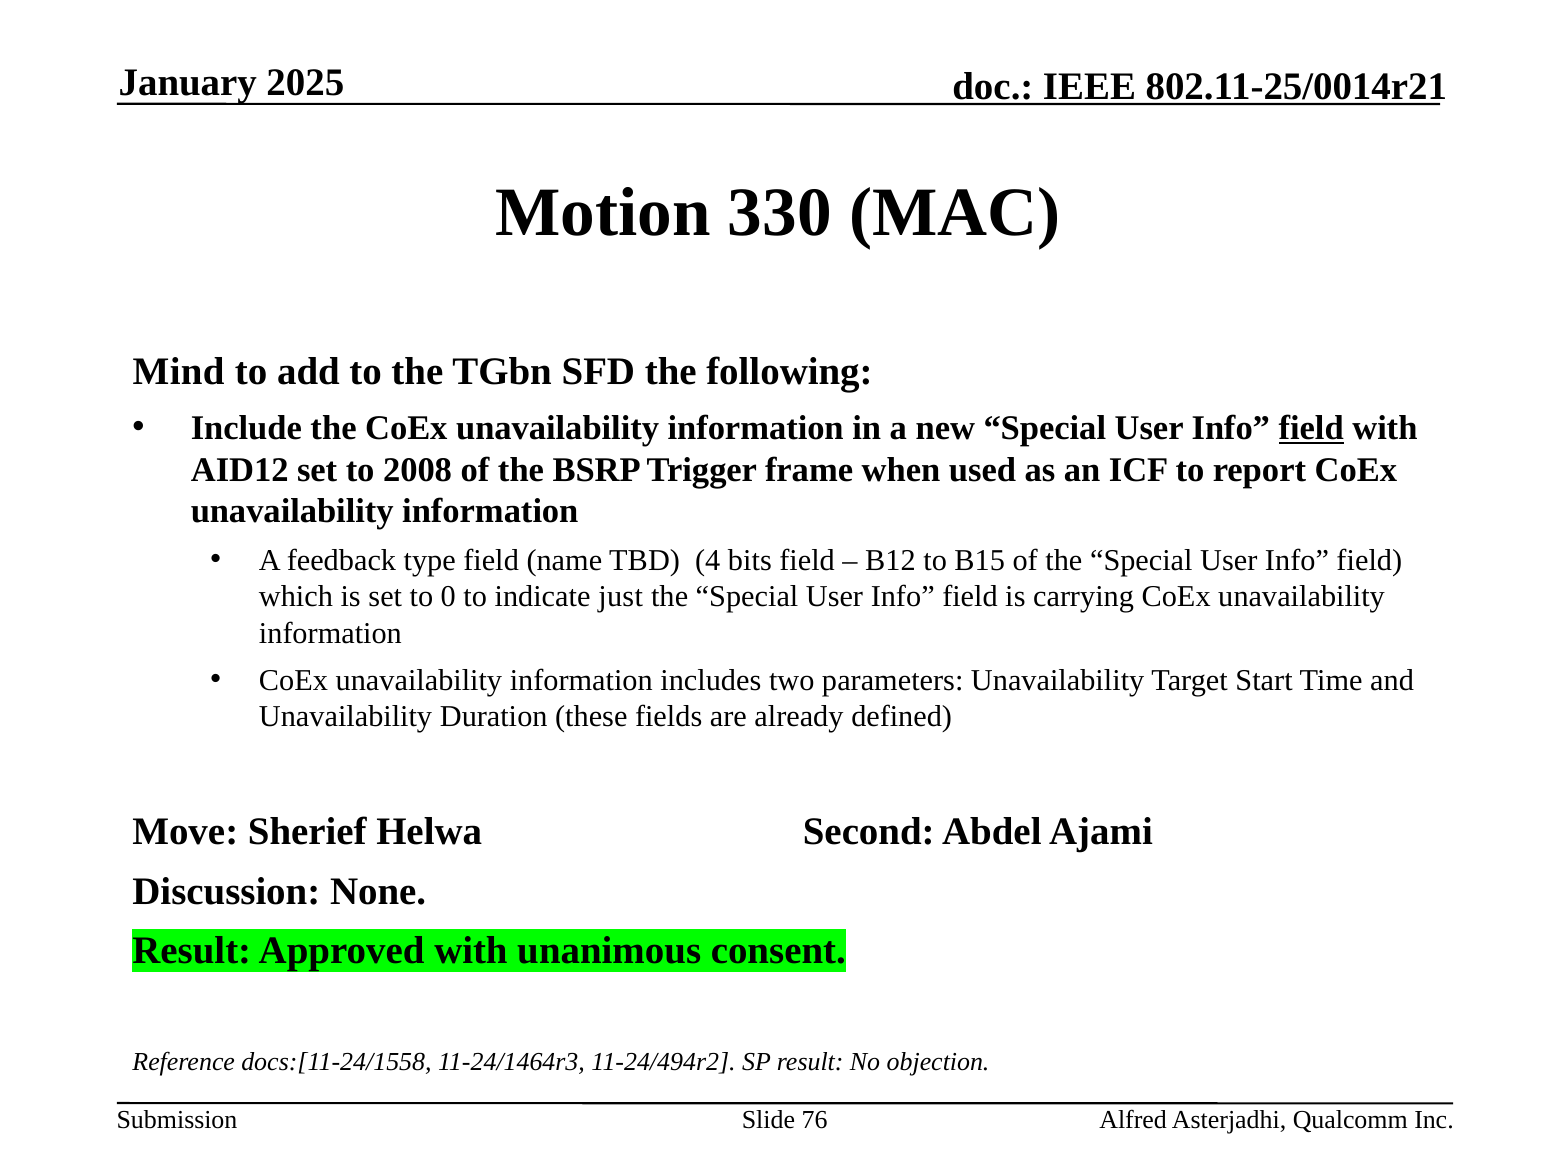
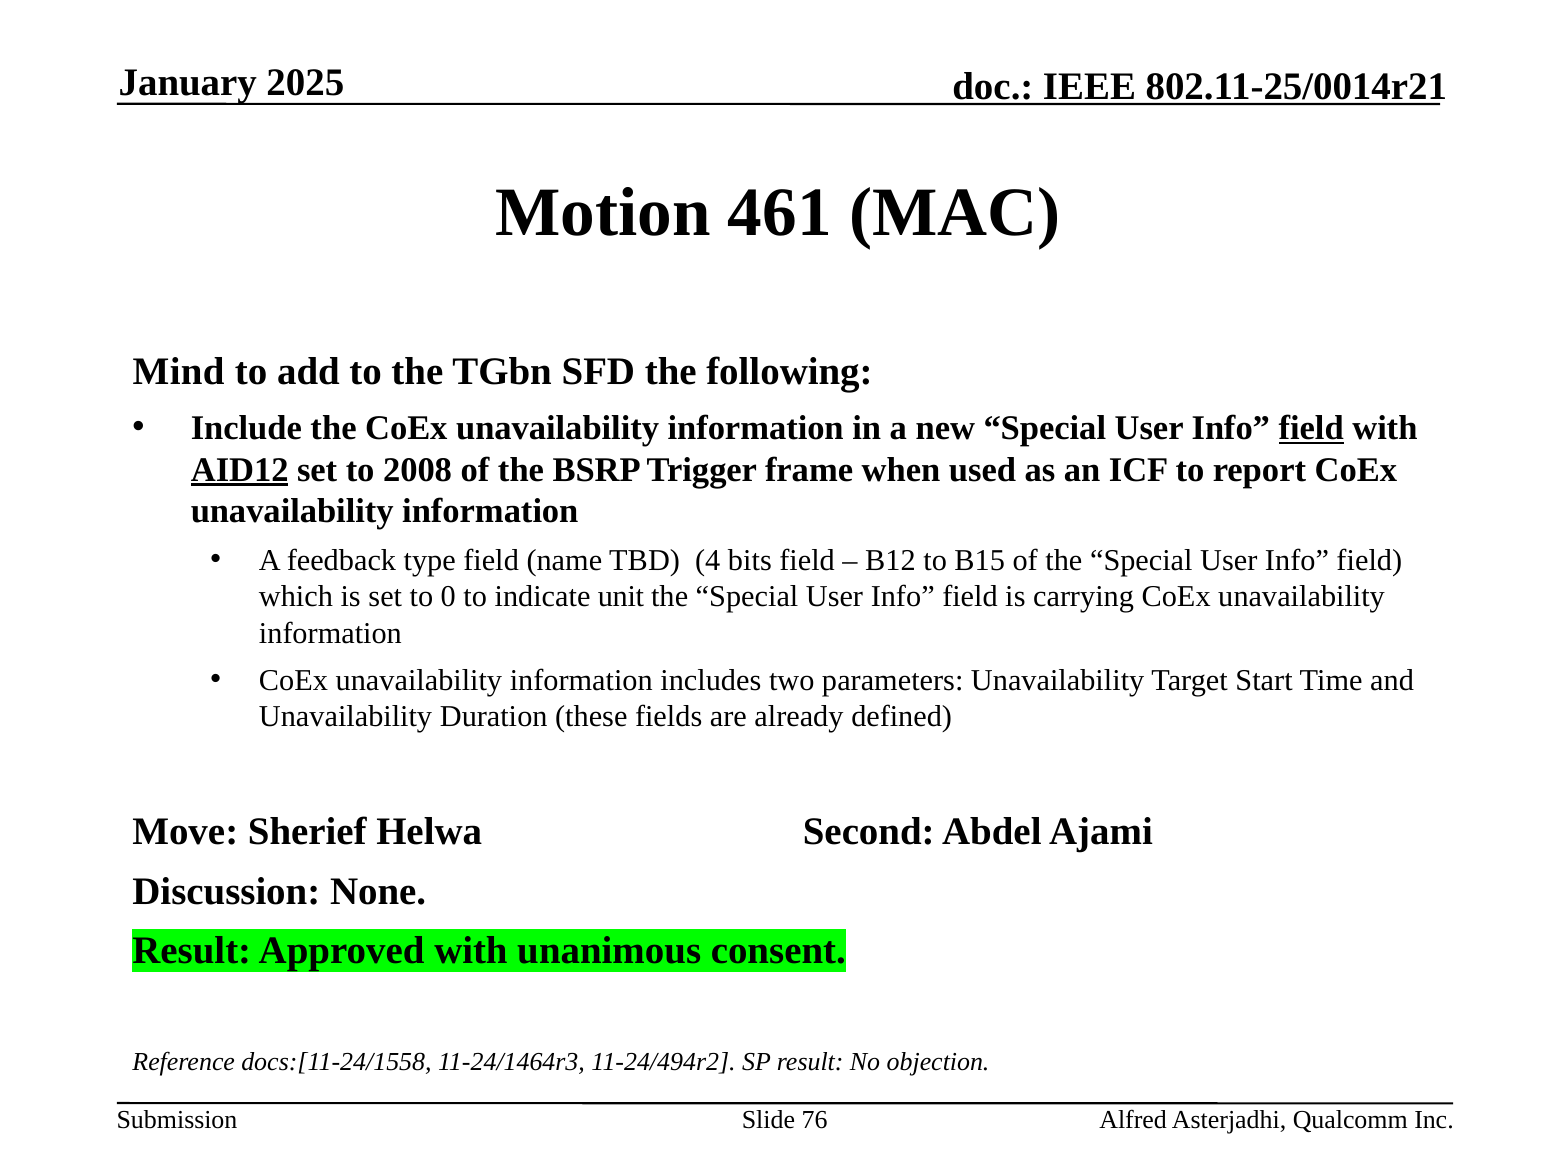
330: 330 -> 461
AID12 underline: none -> present
just: just -> unit
